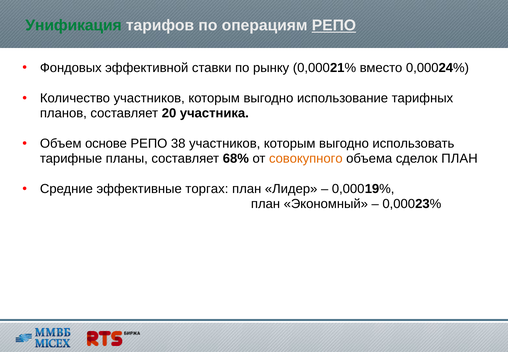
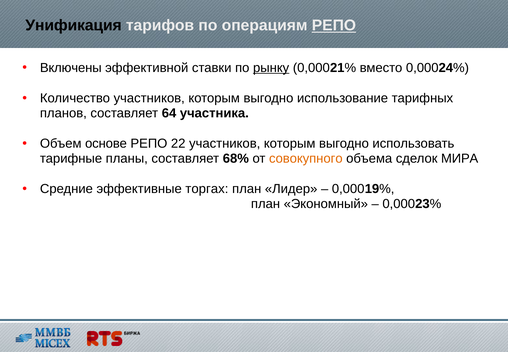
Унификация colour: green -> black
Фондовых: Фондовых -> Включены
рынку underline: none -> present
20: 20 -> 64
38: 38 -> 22
сделок ПЛАН: ПЛАН -> МИРА
